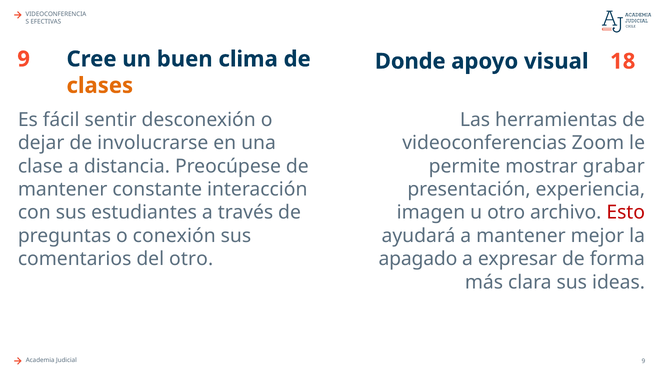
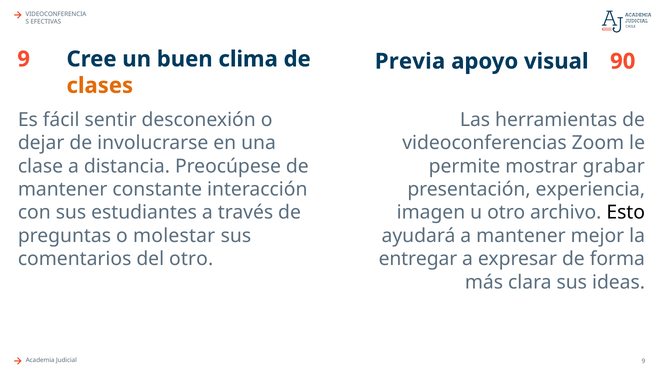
Donde: Donde -> Previa
18: 18 -> 90
Esto colour: red -> black
conexión: conexión -> molestar
apagado: apagado -> entregar
